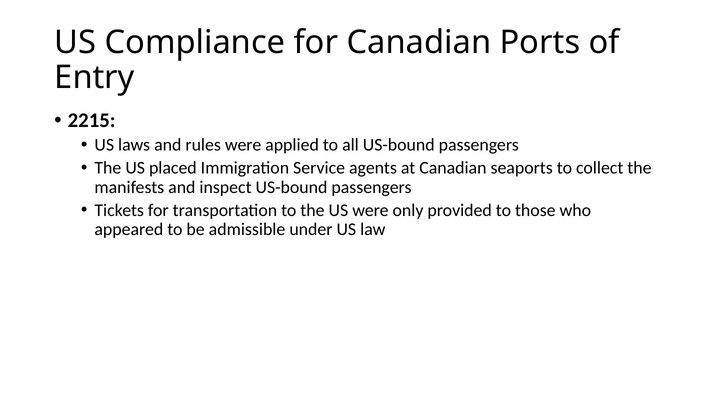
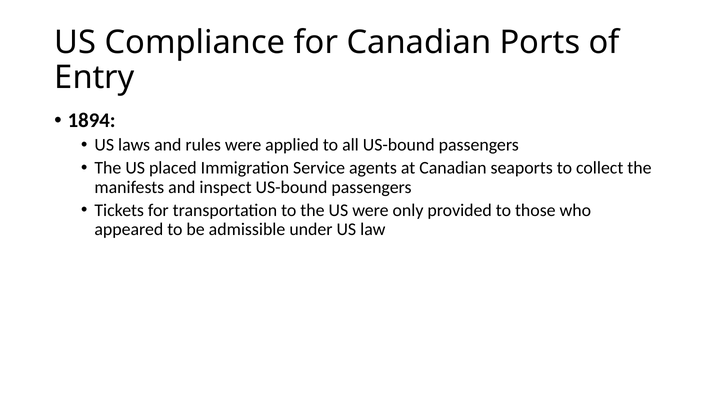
2215: 2215 -> 1894
